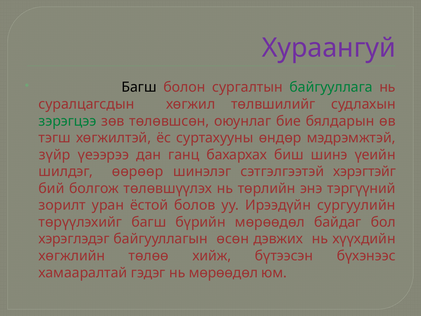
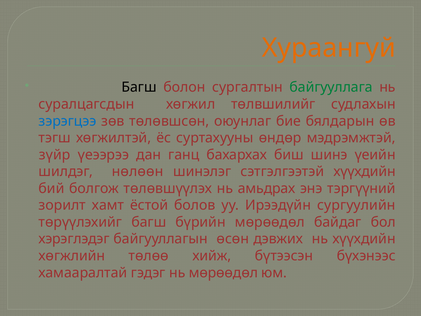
Хураангуй colour: purple -> orange
зэрэгцээ colour: green -> blue
өөрөөр: өөрөөр -> нөлөөн
сэтгэлгээтэй хэрэгтэйг: хэрэгтэйг -> хүүхдийн
төрлийн: төрлийн -> амьдрах
уран: уран -> хамт
